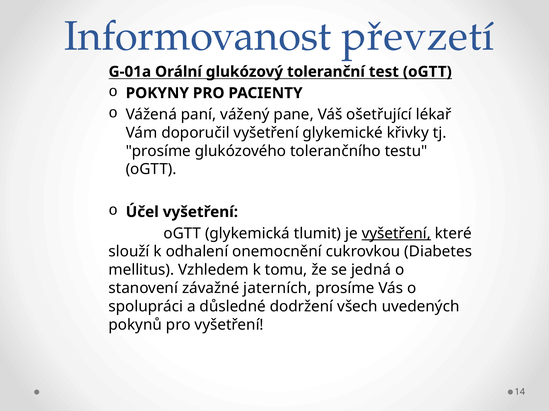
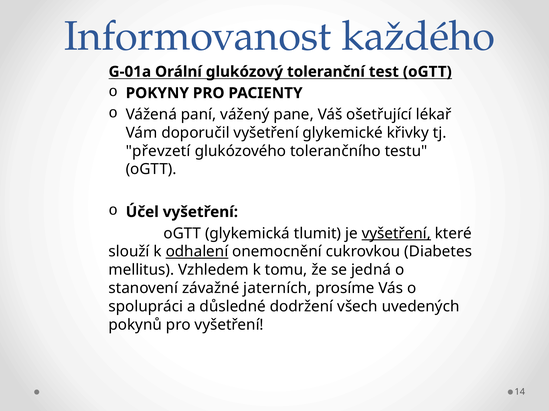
převzetí: převzetí -> každého
prosíme at (158, 151): prosíme -> převzetí
odhalení underline: none -> present
